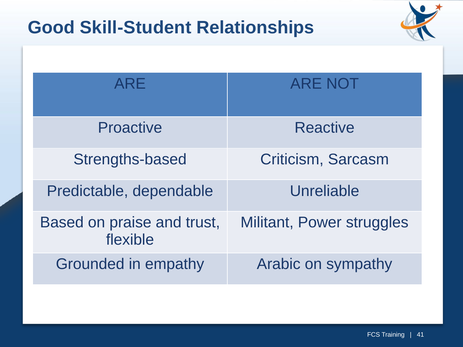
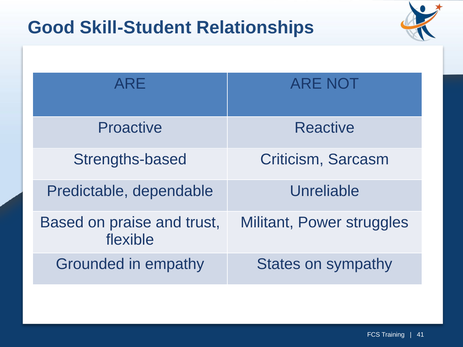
Arabic: Arabic -> States
